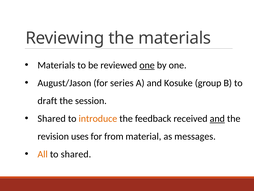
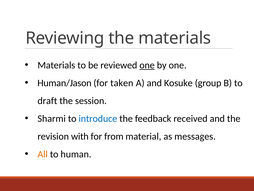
August/Jason: August/Jason -> Human/Jason
series: series -> taken
Shared at (52, 118): Shared -> Sharmi
introduce colour: orange -> blue
and at (217, 118) underline: present -> none
uses: uses -> with
to shared: shared -> human
